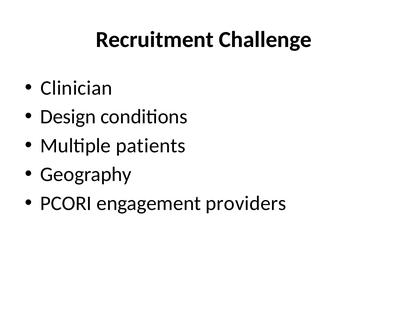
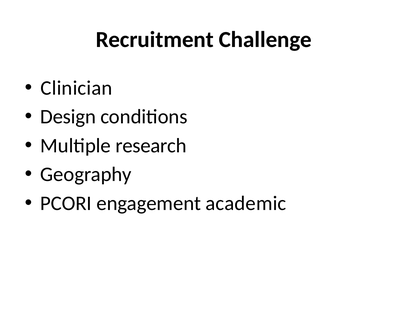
patients: patients -> research
providers: providers -> academic
